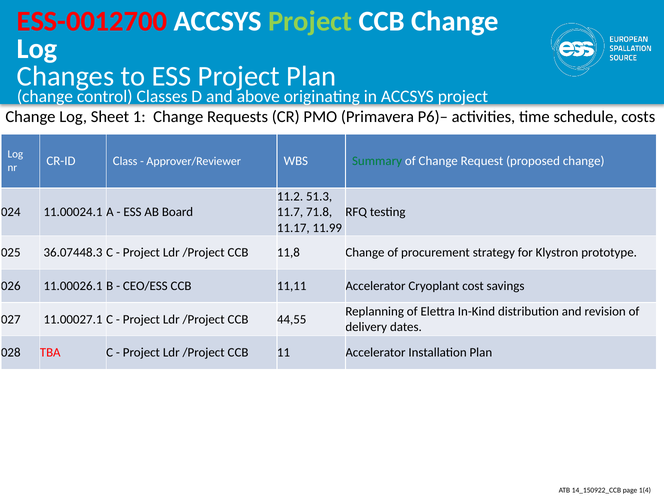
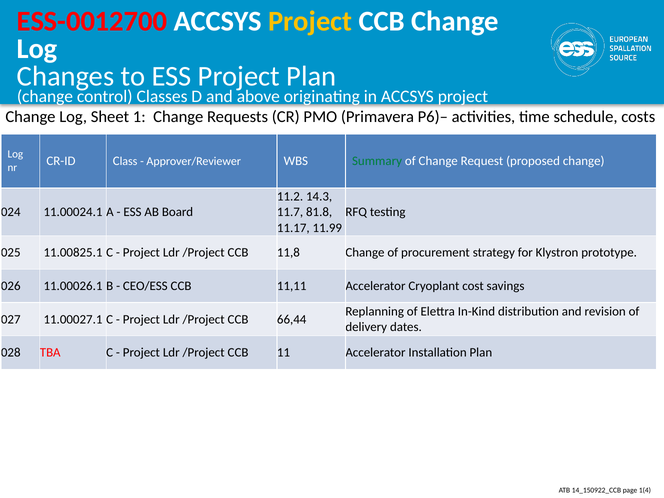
Project at (310, 21) colour: light green -> yellow
51.3: 51.3 -> 14.3
71.8: 71.8 -> 81.8
36.07448.3: 36.07448.3 -> 11.00825.1
44,55: 44,55 -> 66,44
